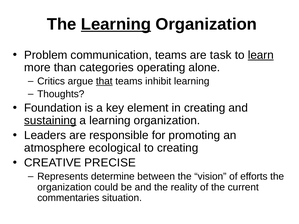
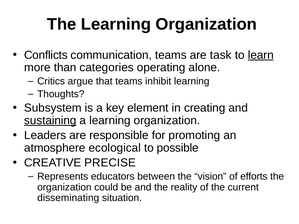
Learning at (116, 24) underline: present -> none
Problem: Problem -> Conflicts
that underline: present -> none
Foundation: Foundation -> Subsystem
to creating: creating -> possible
determine: determine -> educators
commentaries: commentaries -> disseminating
